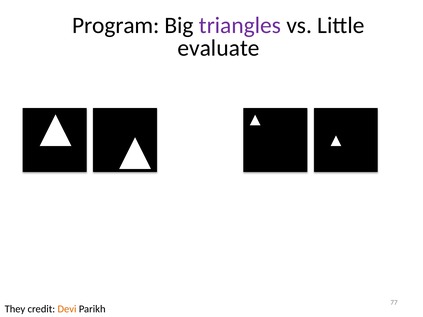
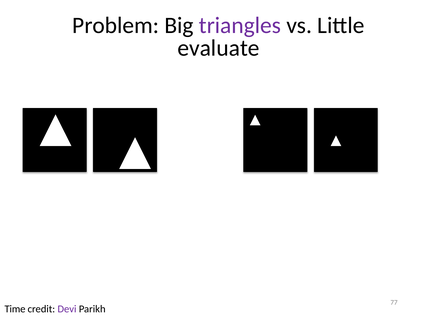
Program: Program -> Problem
They: They -> Time
Devi colour: orange -> purple
